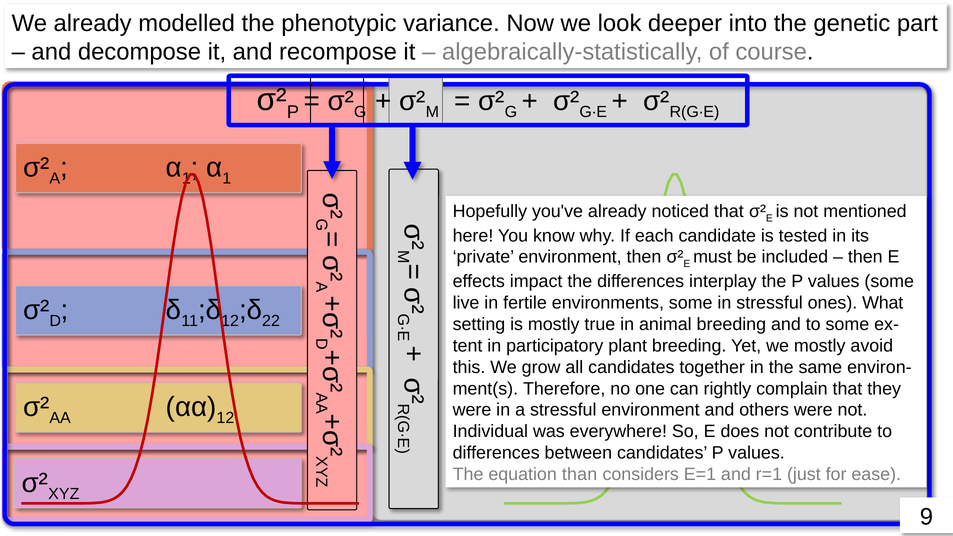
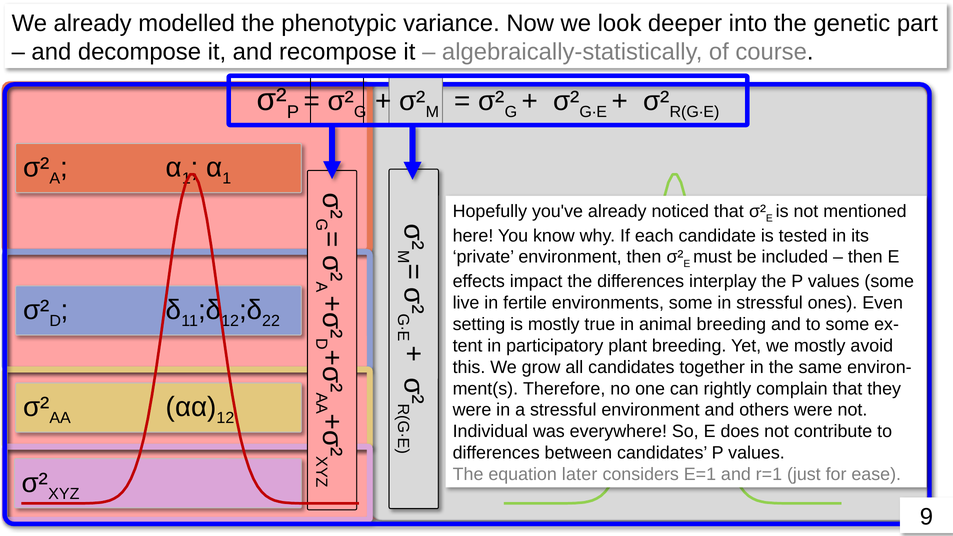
What: What -> Even
than: than -> later
